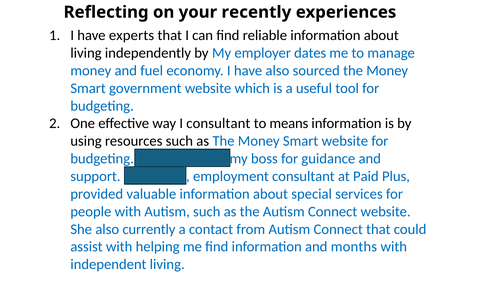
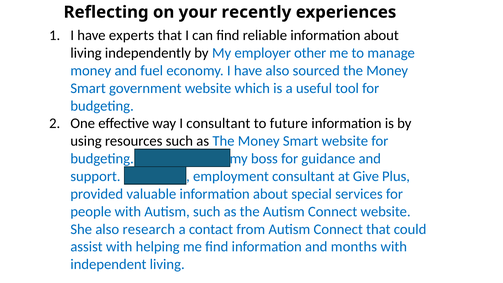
dates: dates -> other
means: means -> future
Paid: Paid -> Give
currently: currently -> research
